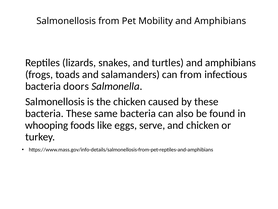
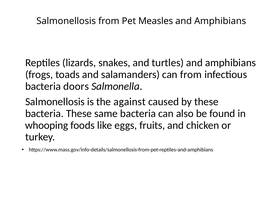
Mobility: Mobility -> Measles
the chicken: chicken -> against
serve: serve -> fruits
